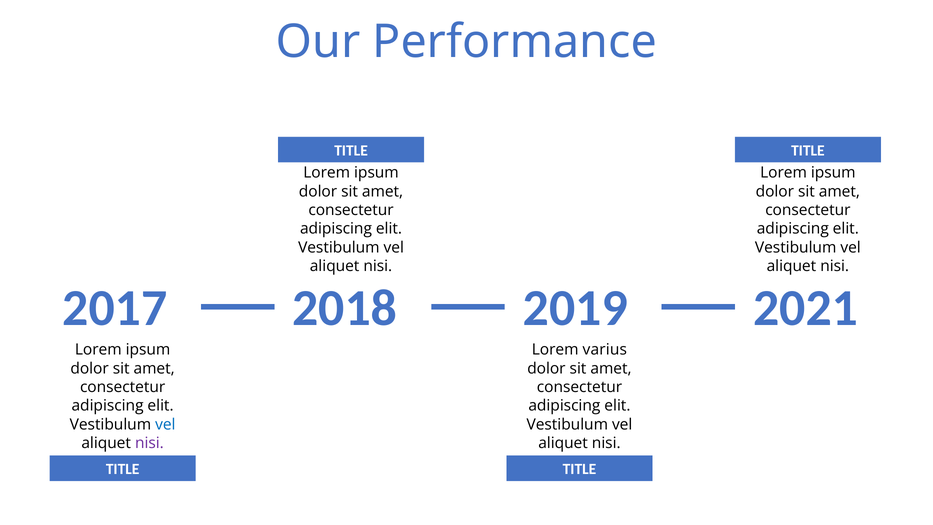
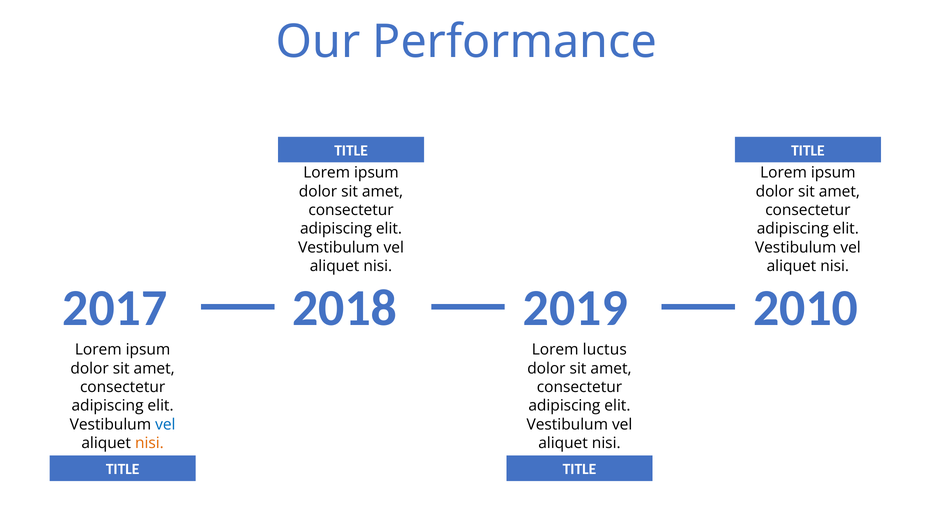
2021: 2021 -> 2010
varius: varius -> luctus
nisi at (149, 443) colour: purple -> orange
